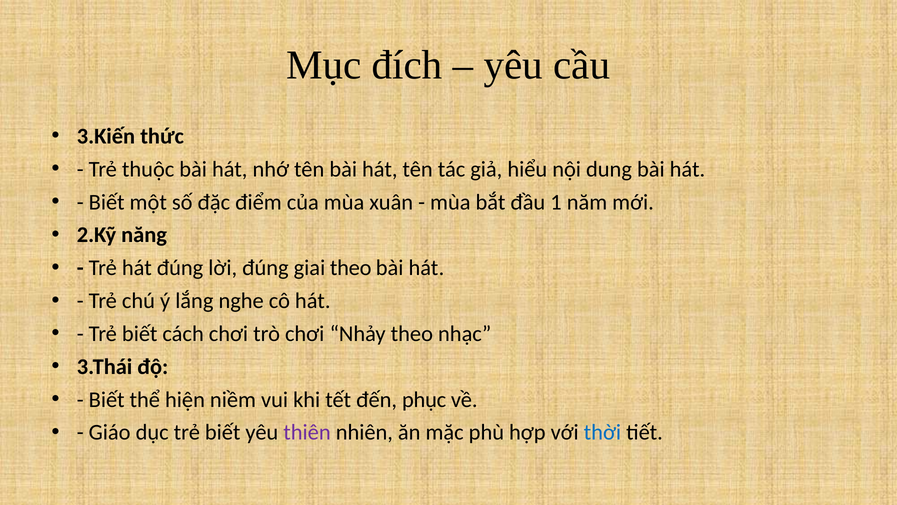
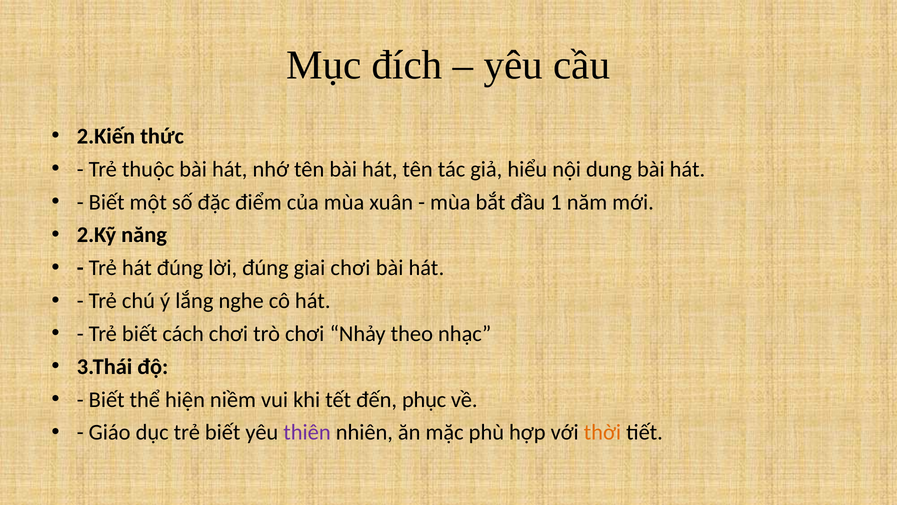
3.Kiến: 3.Kiến -> 2.Kiến
giai theo: theo -> chơi
thời colour: blue -> orange
